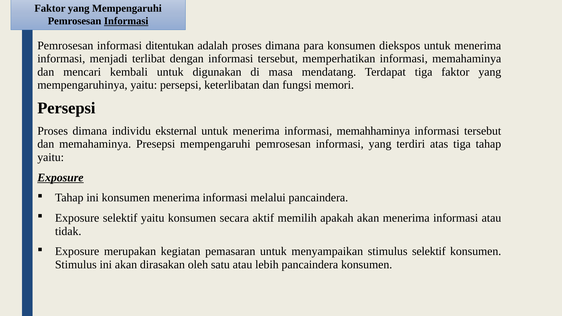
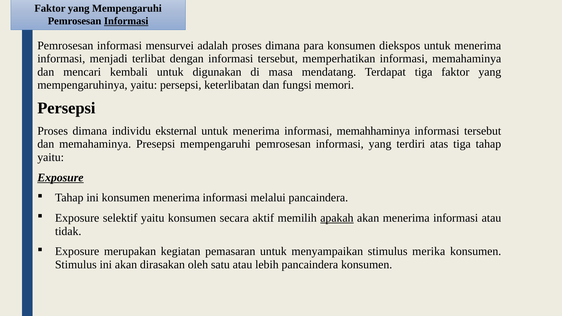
ditentukan: ditentukan -> mensurvei
apakah underline: none -> present
stimulus selektif: selektif -> merika
